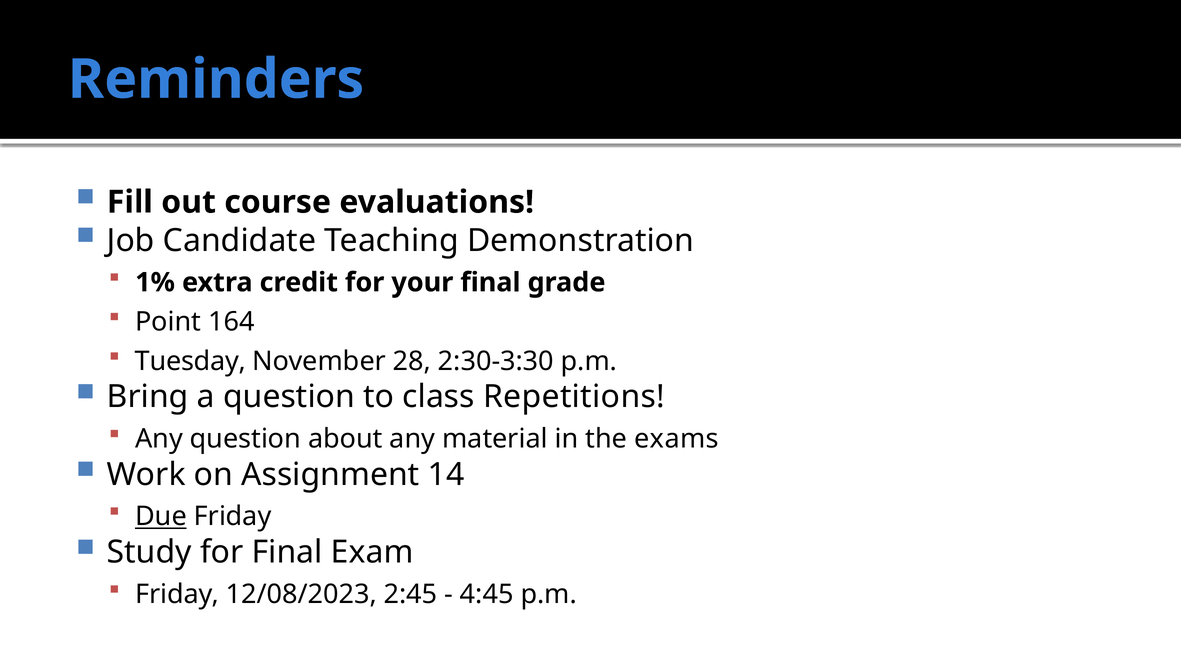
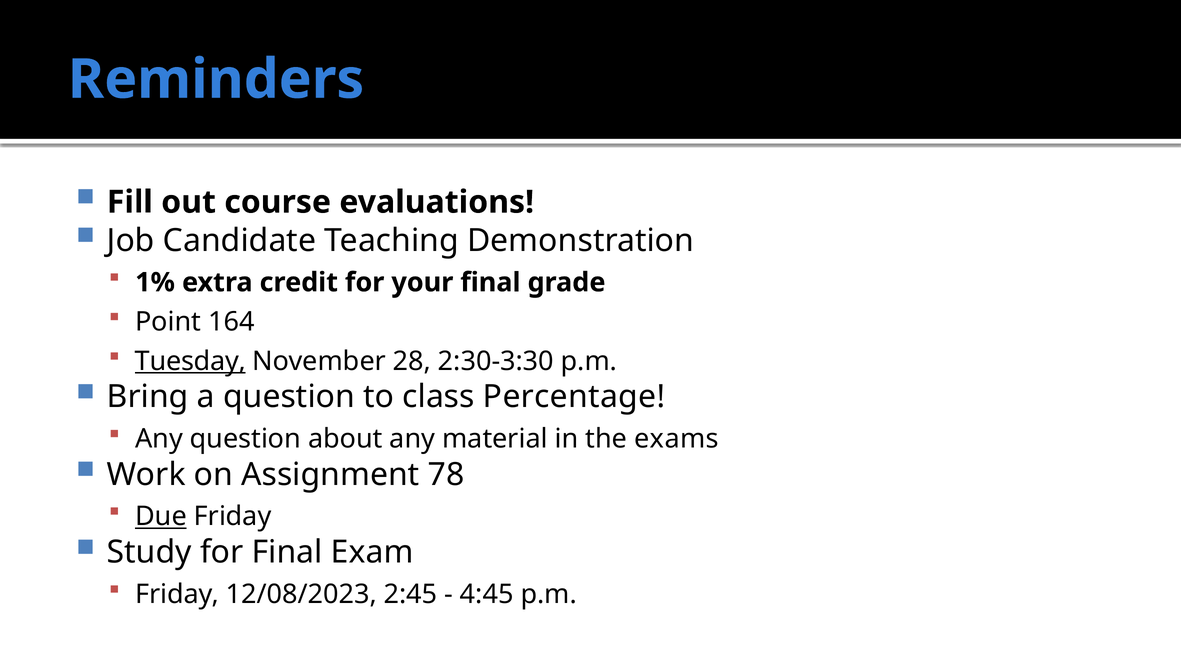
Tuesday underline: none -> present
Repetitions: Repetitions -> Percentage
14: 14 -> 78
